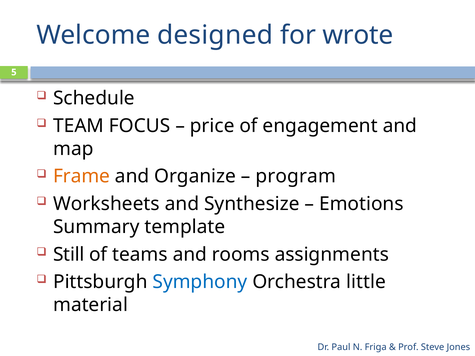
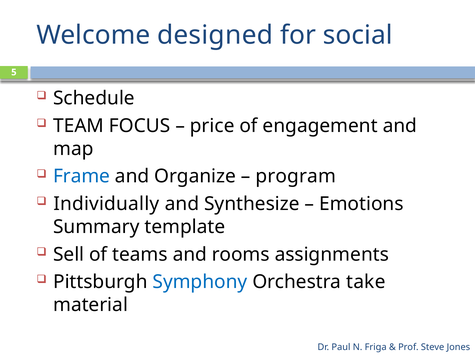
wrote: wrote -> social
Frame colour: orange -> blue
Worksheets: Worksheets -> Individually
Still: Still -> Sell
little: little -> take
